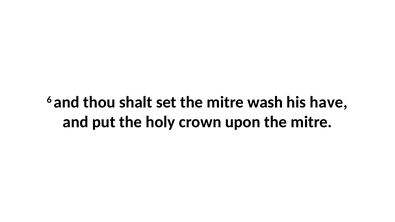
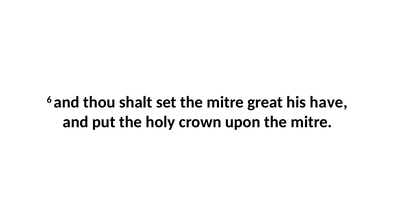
wash: wash -> great
